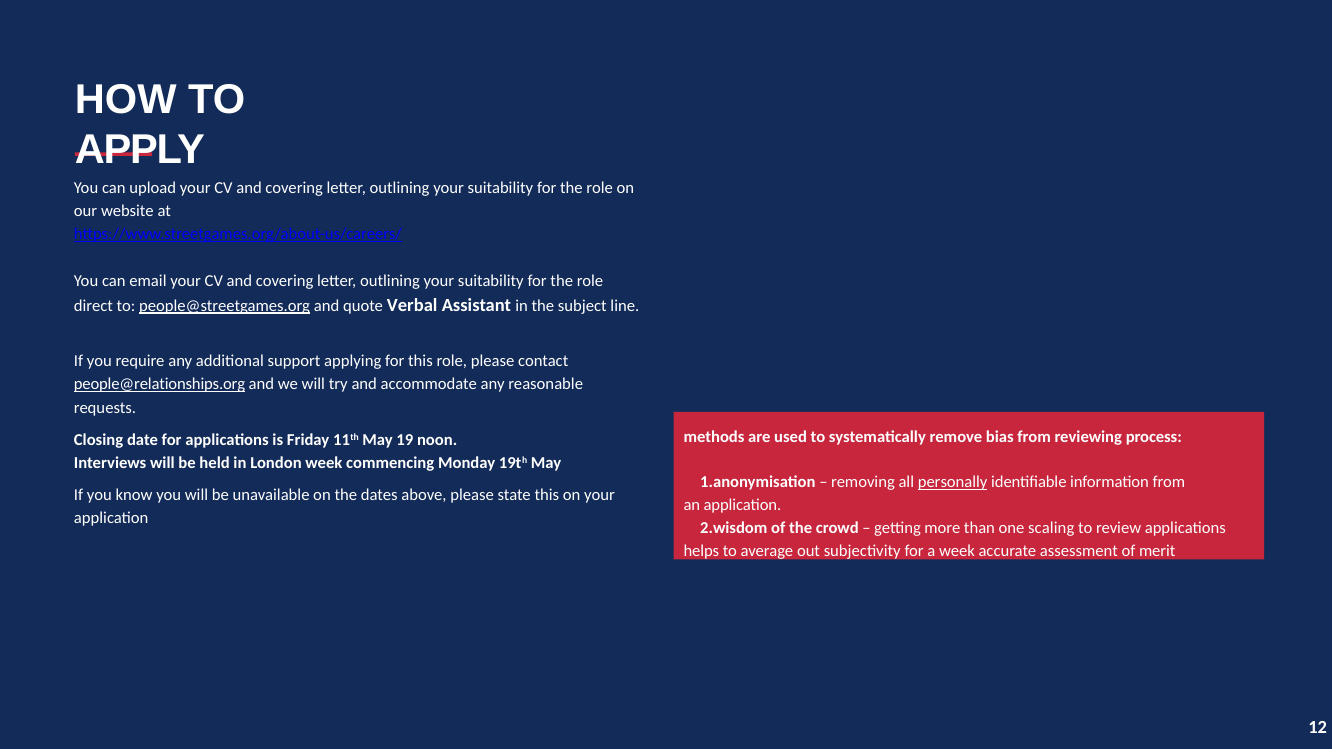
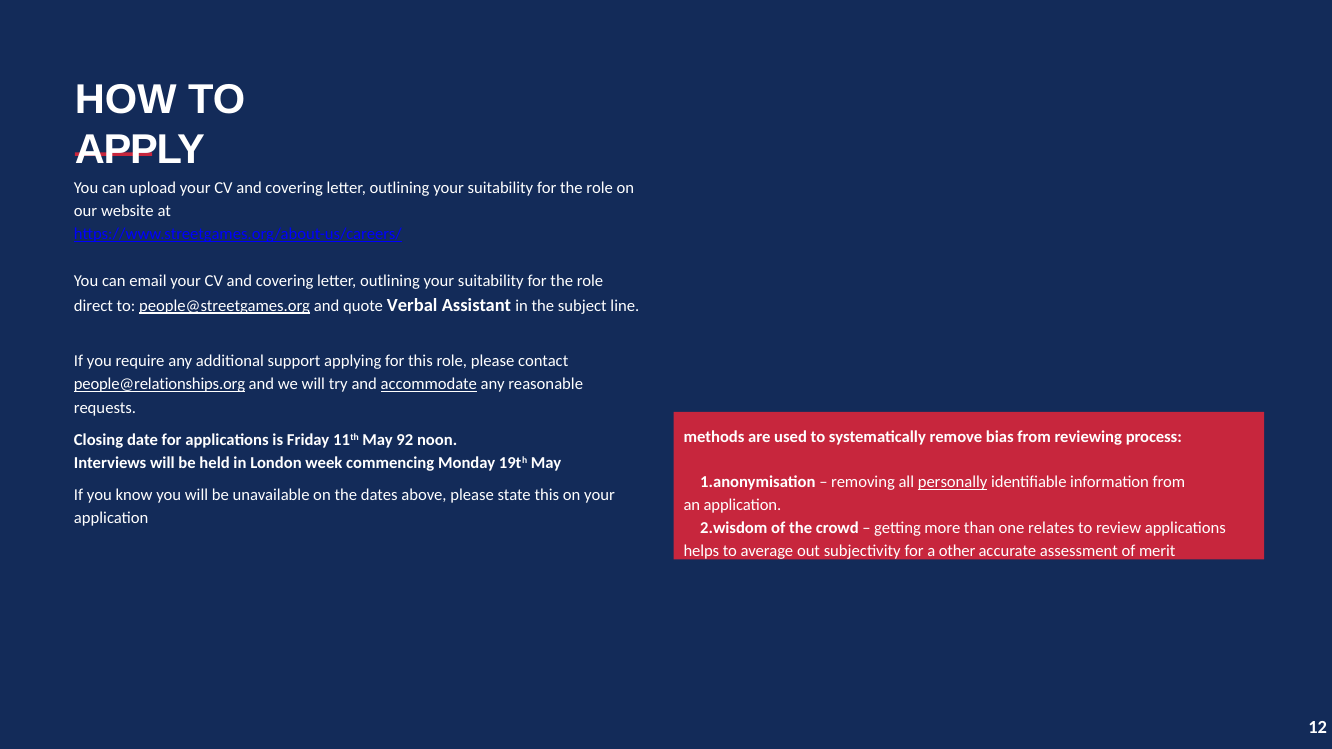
accommodate underline: none -> present
19: 19 -> 92
scaling: scaling -> relates
a week: week -> other
